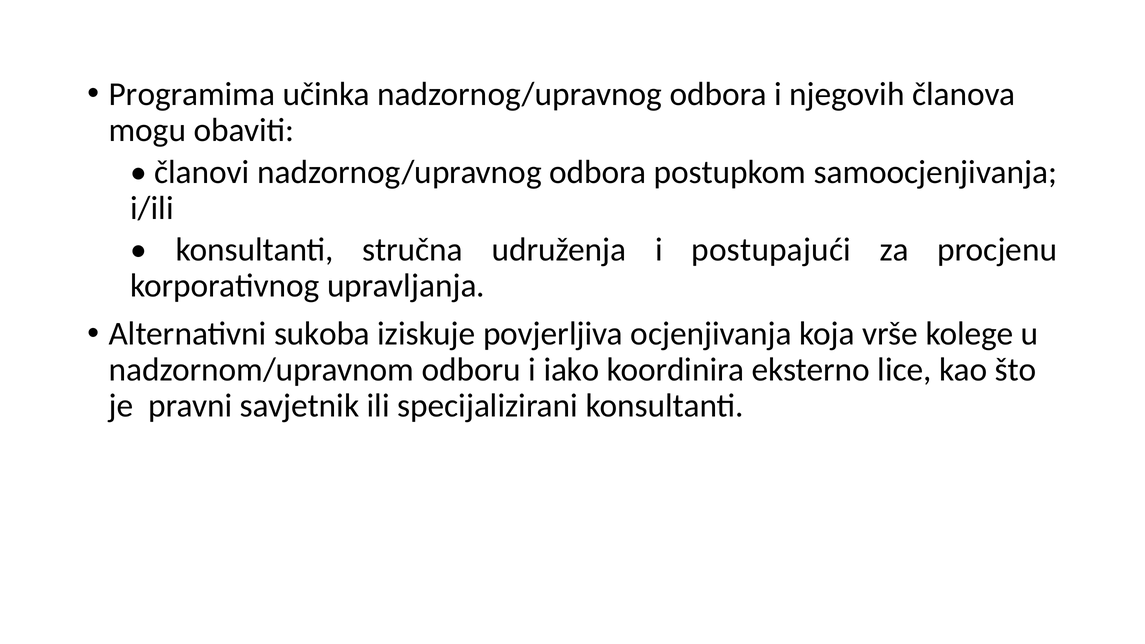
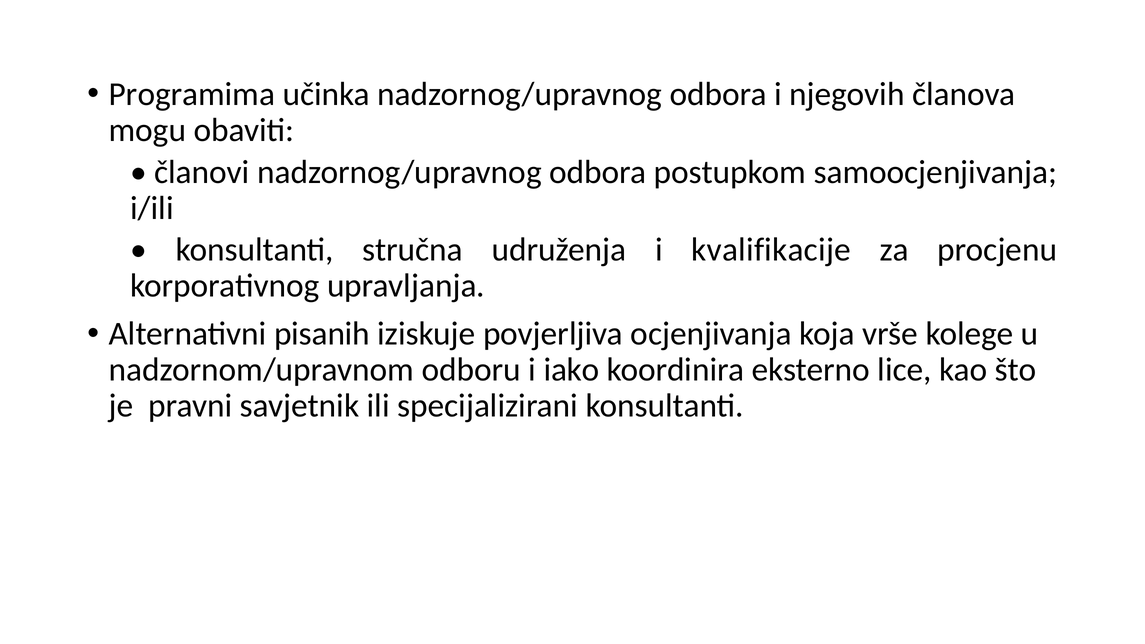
postupajući: postupajući -> kvalifikacije
sukoba: sukoba -> pisanih
